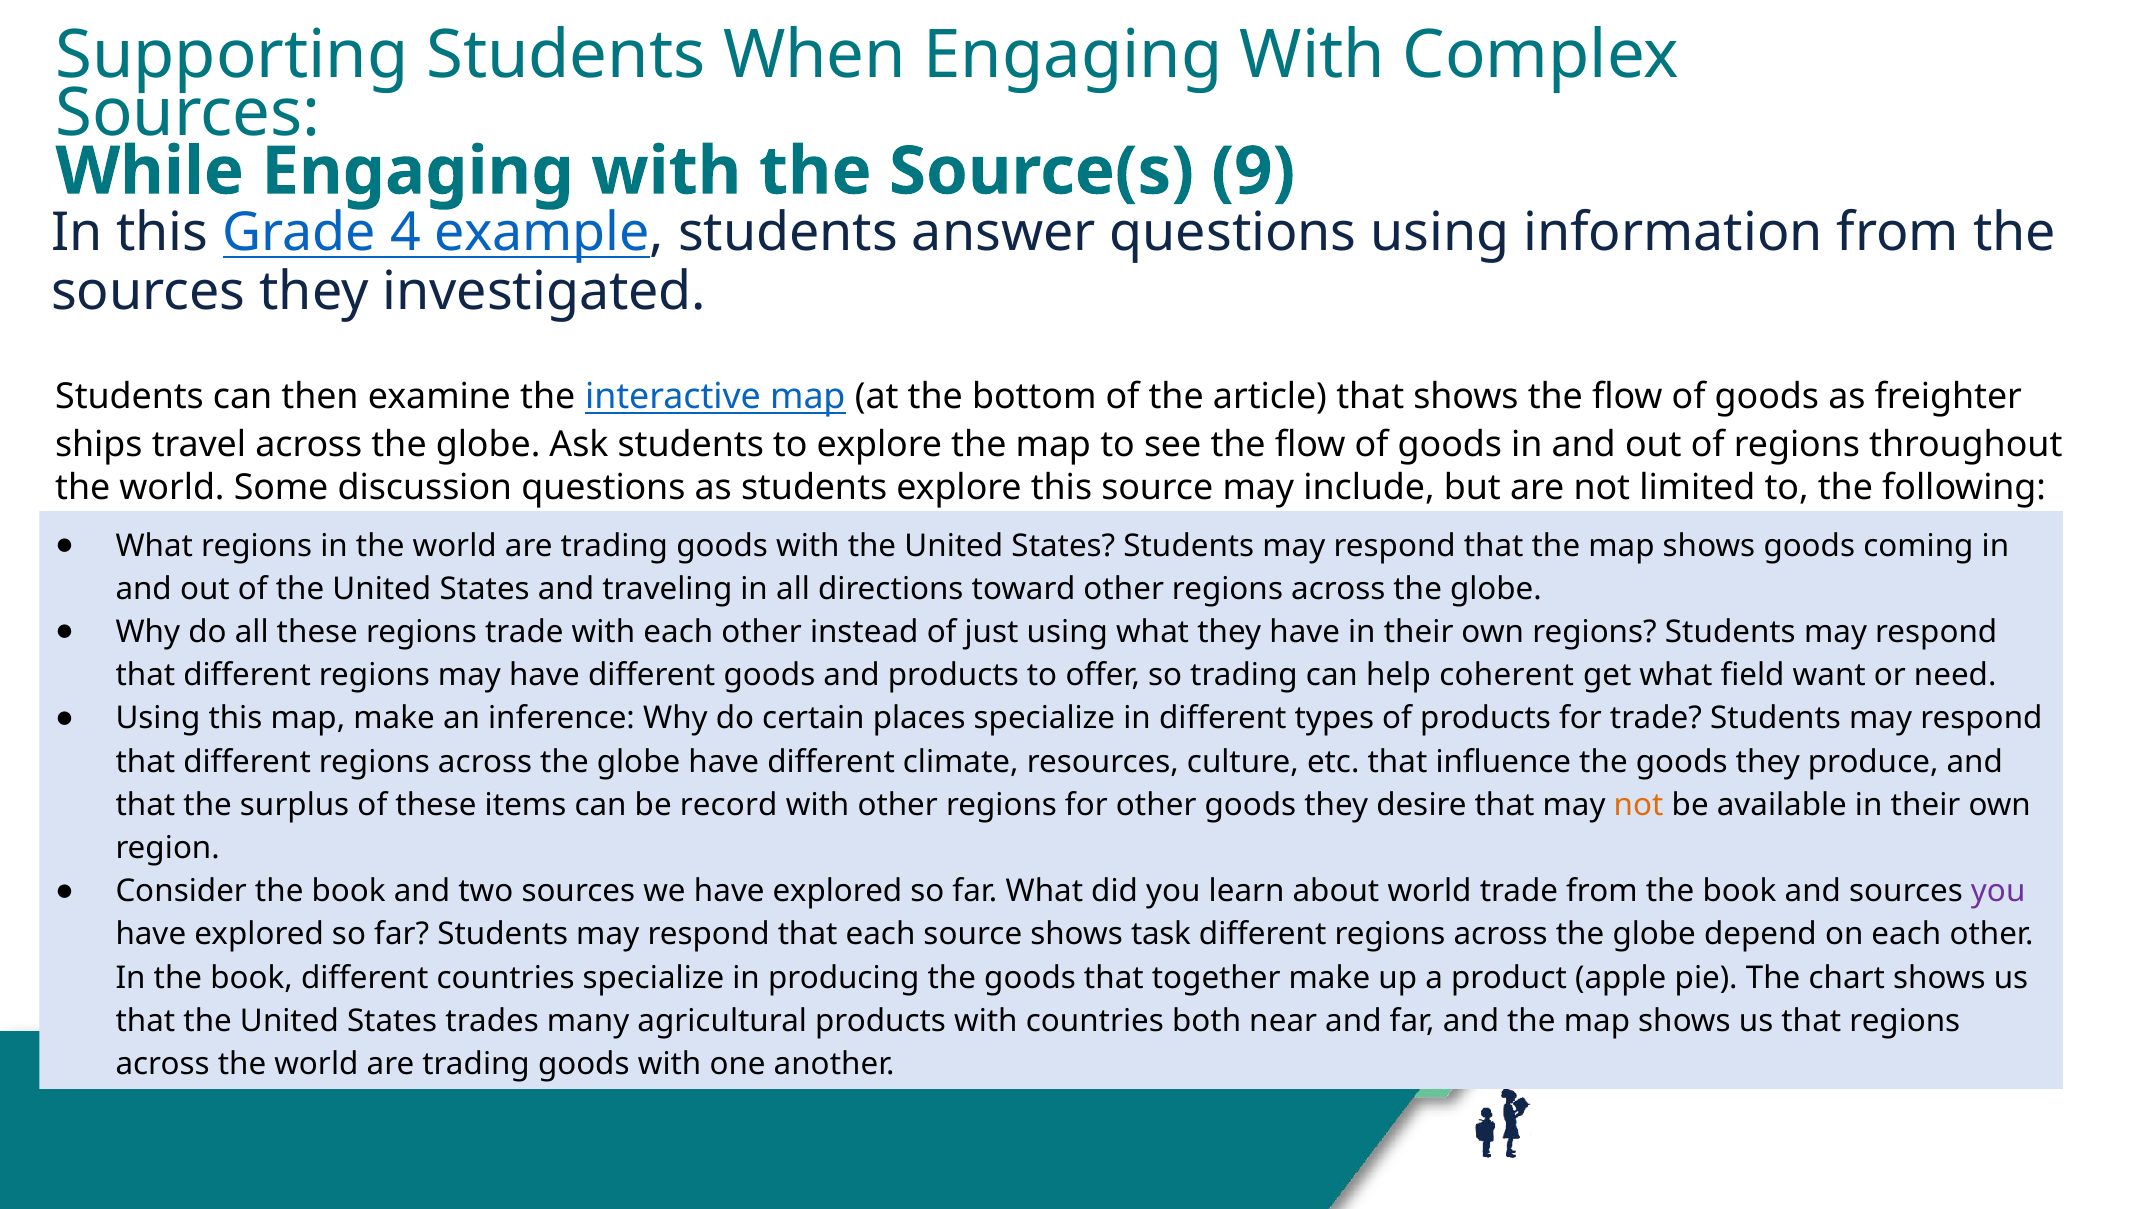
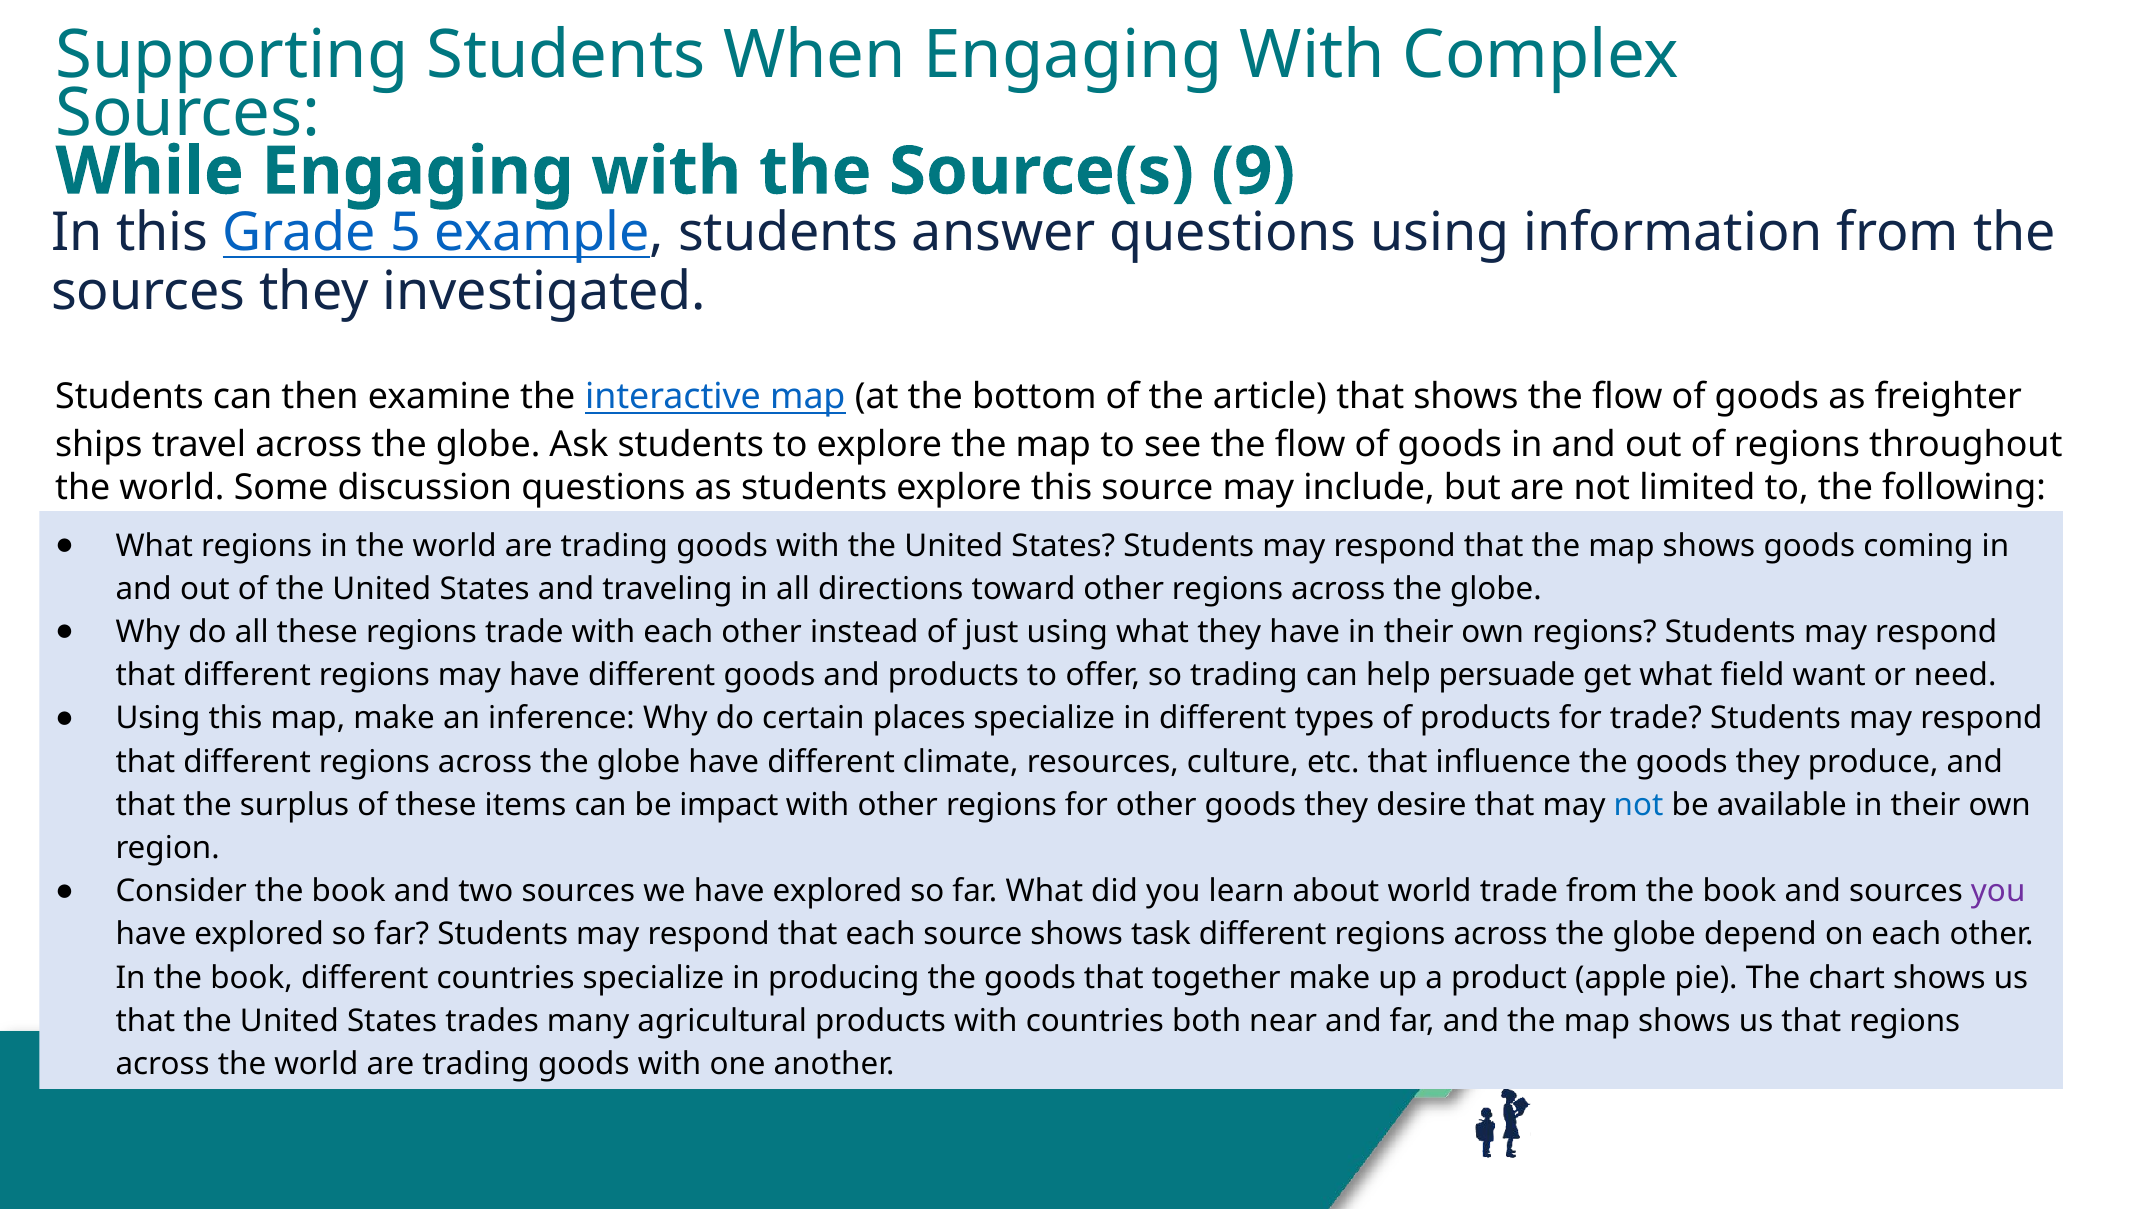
4: 4 -> 5
coherent: coherent -> persuade
record: record -> impact
not at (1639, 805) colour: orange -> blue
